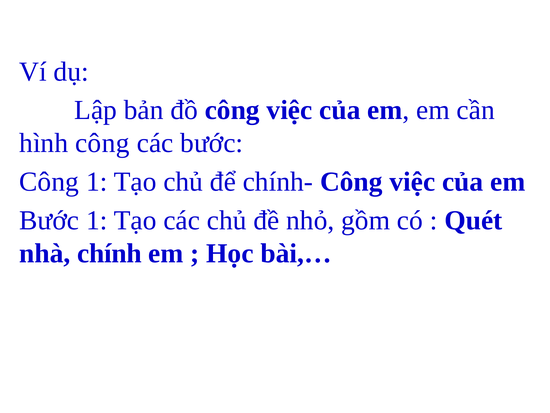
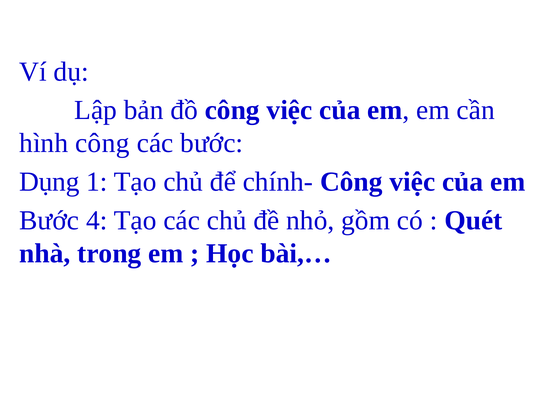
Công at (49, 182): Công -> Dụng
Bước 1: 1 -> 4
chính: chính -> trong
